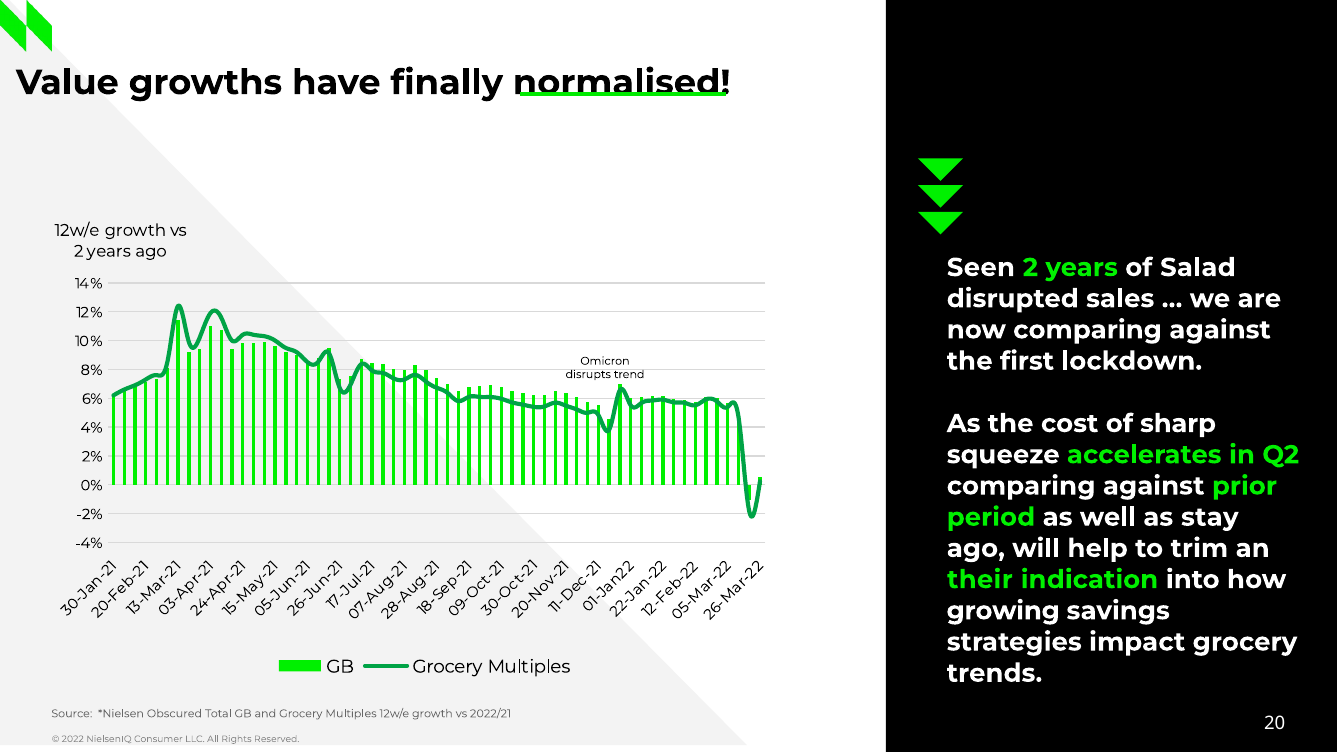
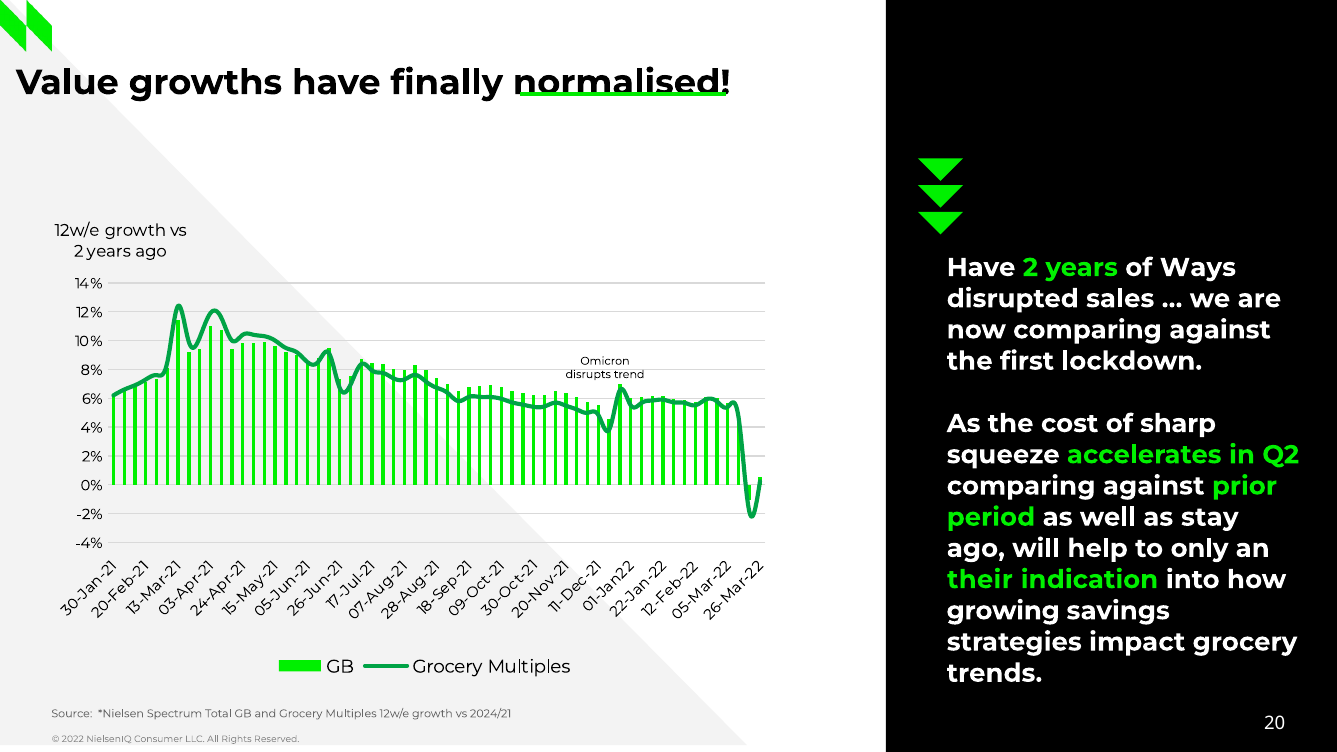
Seen at (981, 268): Seen -> Have
Salad: Salad -> Ways
trim: trim -> only
Obscured: Obscured -> Spectrum
2022/21: 2022/21 -> 2024/21
